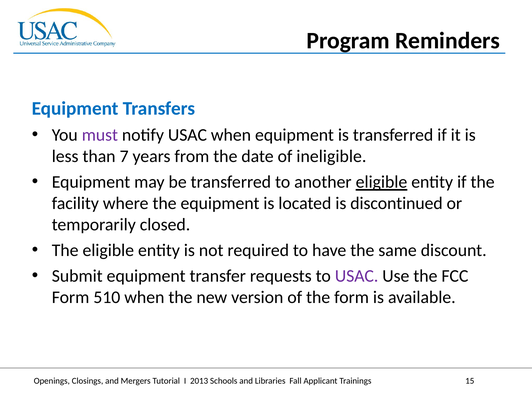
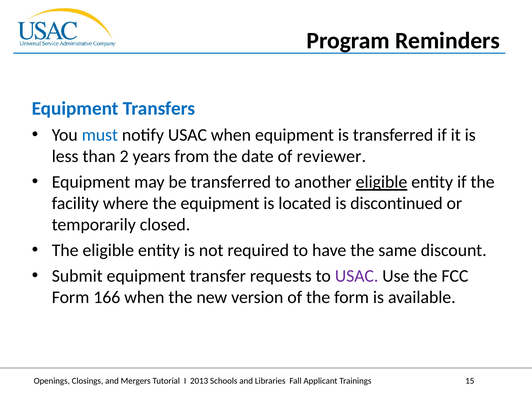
must colour: purple -> blue
7: 7 -> 2
ineligible: ineligible -> reviewer
510: 510 -> 166
